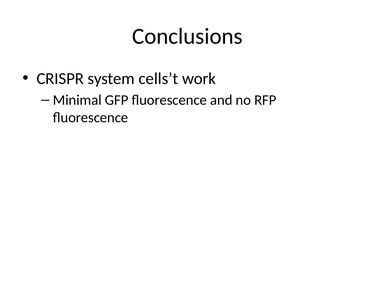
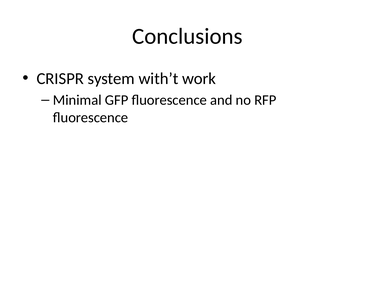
cells’t: cells’t -> with’t
